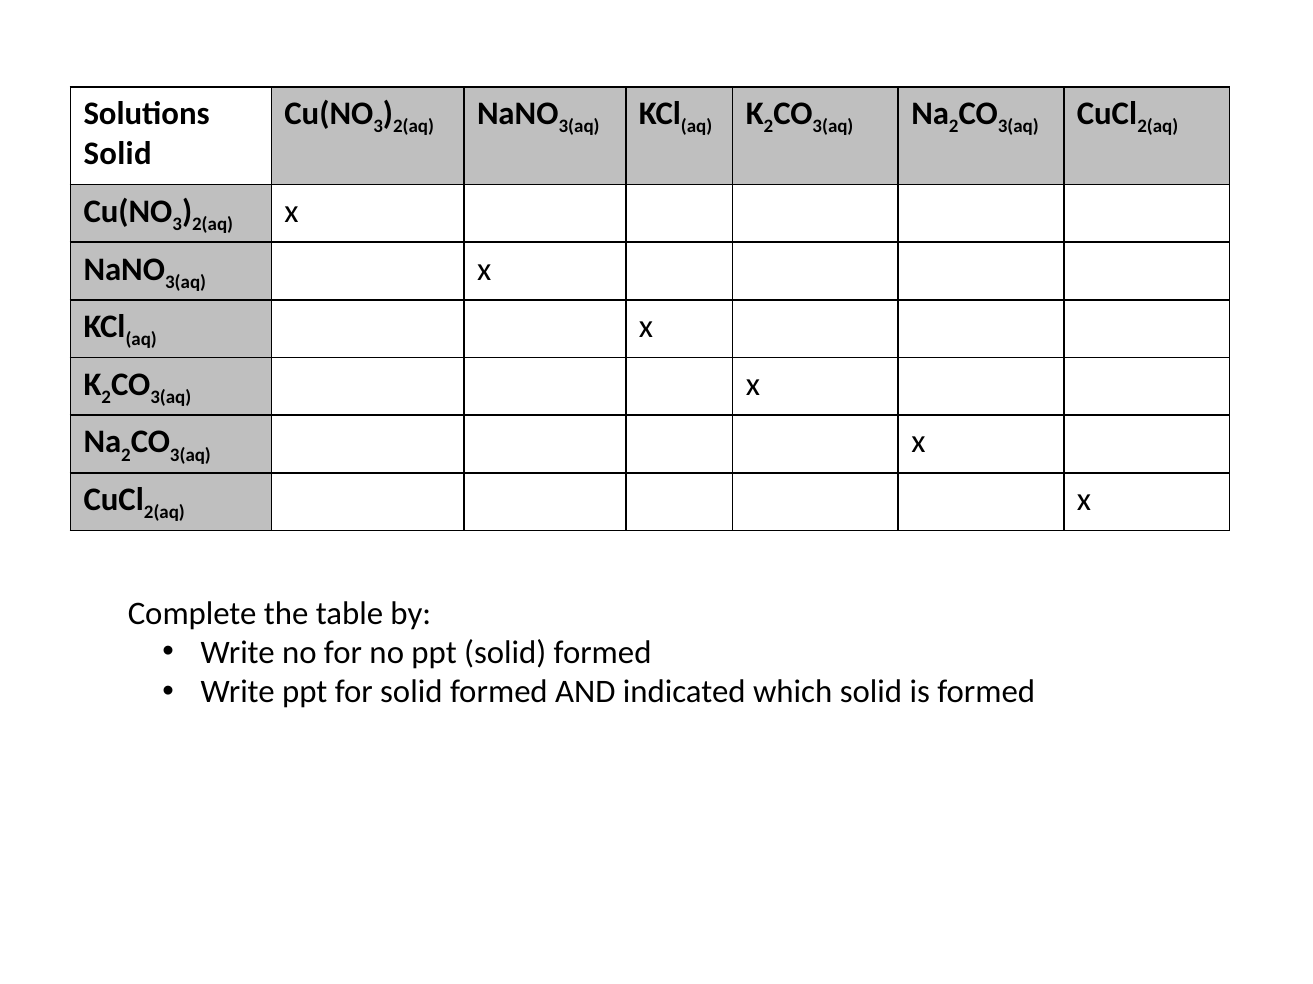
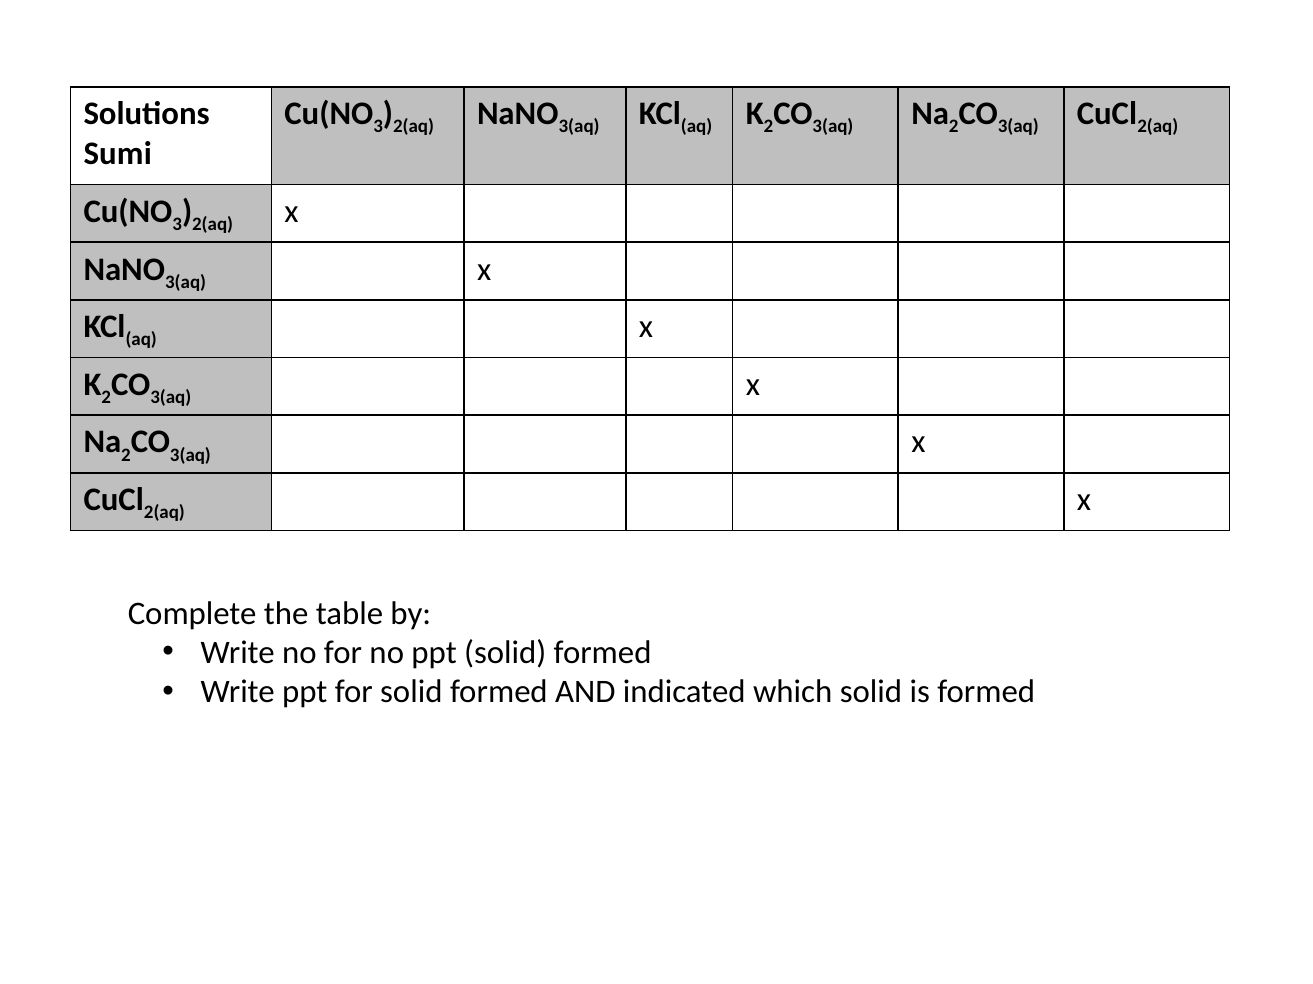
Solid at (118, 154): Solid -> Sumi
